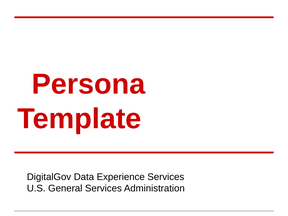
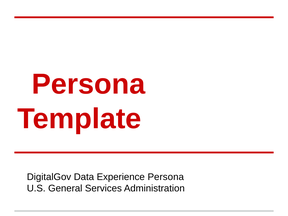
Experience Services: Services -> Persona
